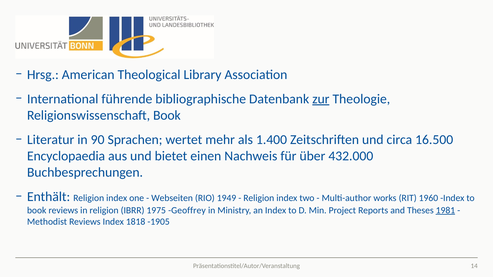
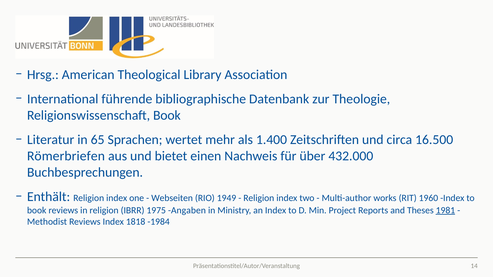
zur underline: present -> none
90: 90 -> 65
Encyclopaedia: Encyclopaedia -> Römerbriefen
Geoffrey: Geoffrey -> Angaben
-1905: -1905 -> -1984
